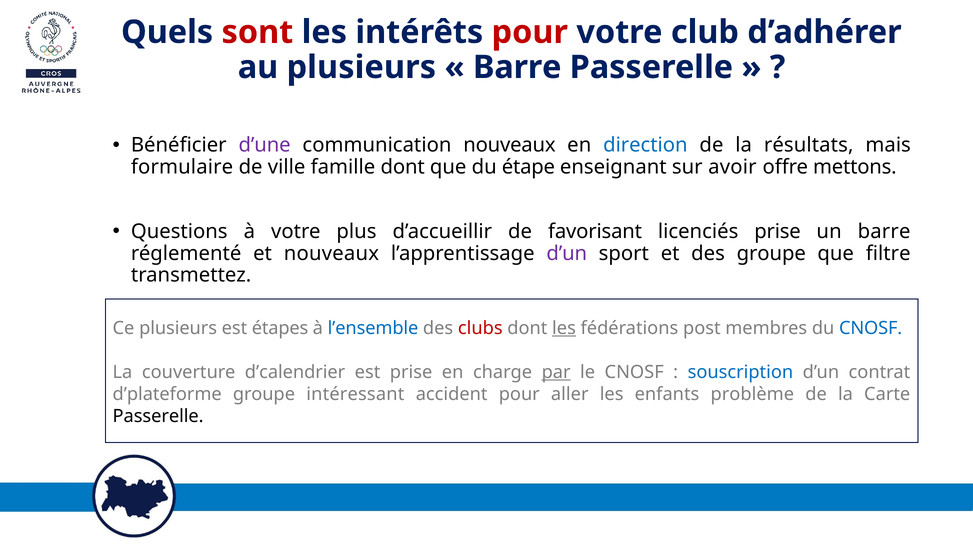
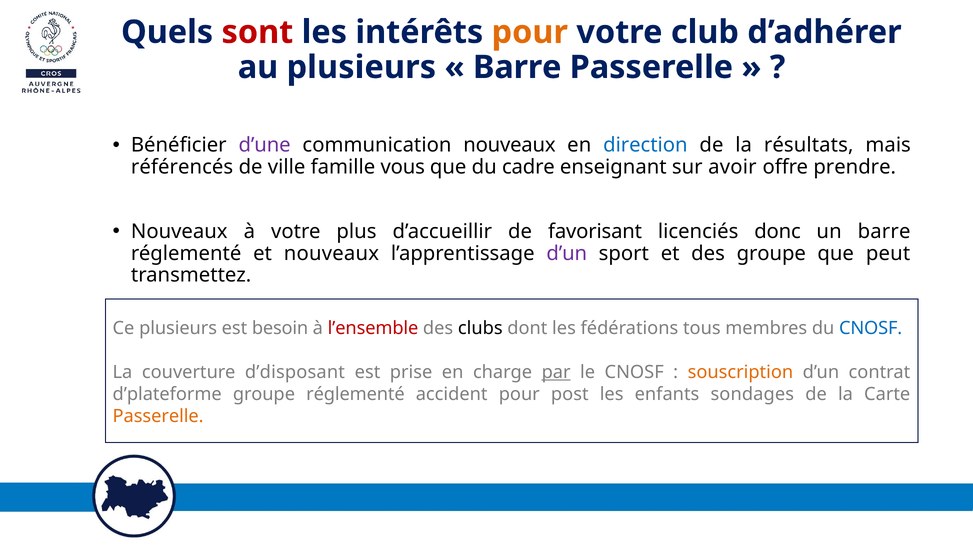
pour at (530, 32) colour: red -> orange
formulaire: formulaire -> référencés
famille dont: dont -> vous
étape: étape -> cadre
mettons: mettons -> prendre
Questions at (179, 231): Questions -> Nouveaux
licenciés prise: prise -> donc
filtre: filtre -> peut
étapes: étapes -> besoin
l’ensemble colour: blue -> red
clubs colour: red -> black
les at (564, 328) underline: present -> none
post: post -> tous
d’calendrier: d’calendrier -> d’disposant
souscription colour: blue -> orange
groupe intéressant: intéressant -> réglementé
aller: aller -> post
problème: problème -> sondages
Passerelle at (158, 415) colour: black -> orange
